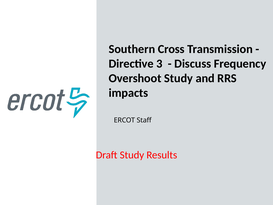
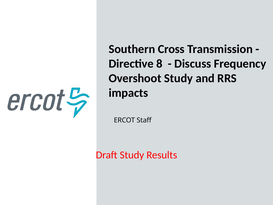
3: 3 -> 8
